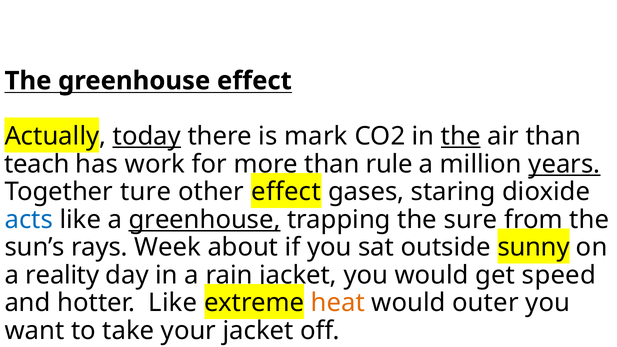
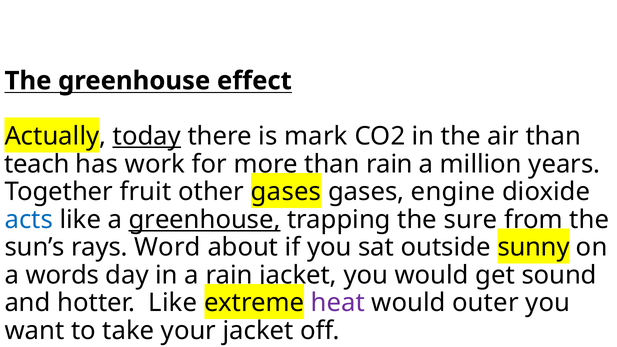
the at (461, 136) underline: present -> none
rule at (389, 164): rule -> rain
years underline: present -> none
ture: ture -> fruit
other effect: effect -> gases
staring: staring -> engine
Week: Week -> Word
reality: reality -> words
speed: speed -> sound
heat colour: orange -> purple
